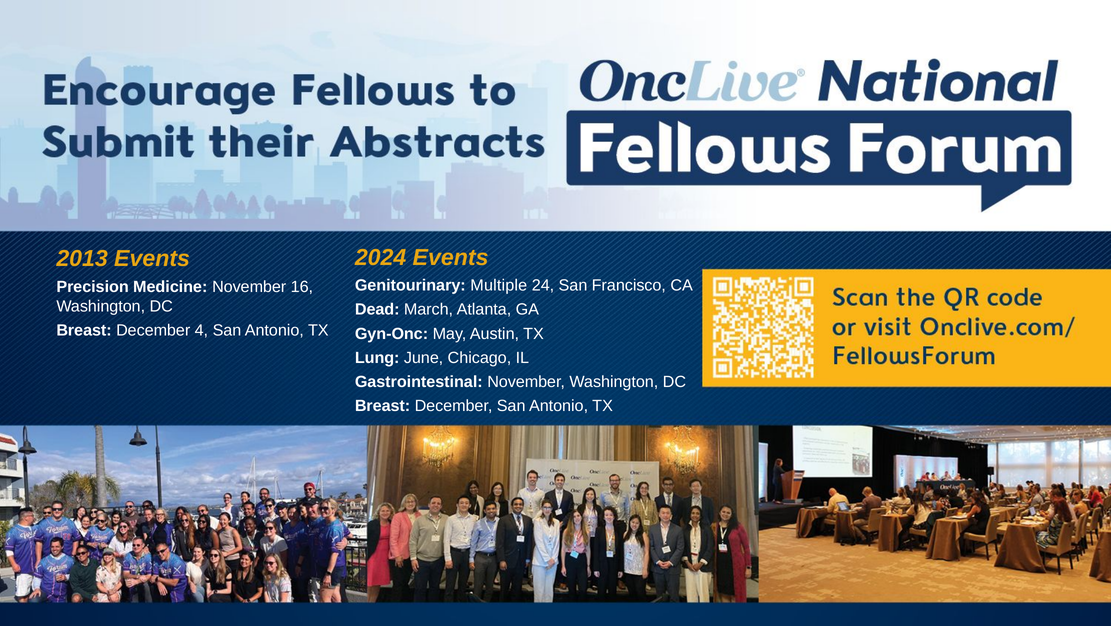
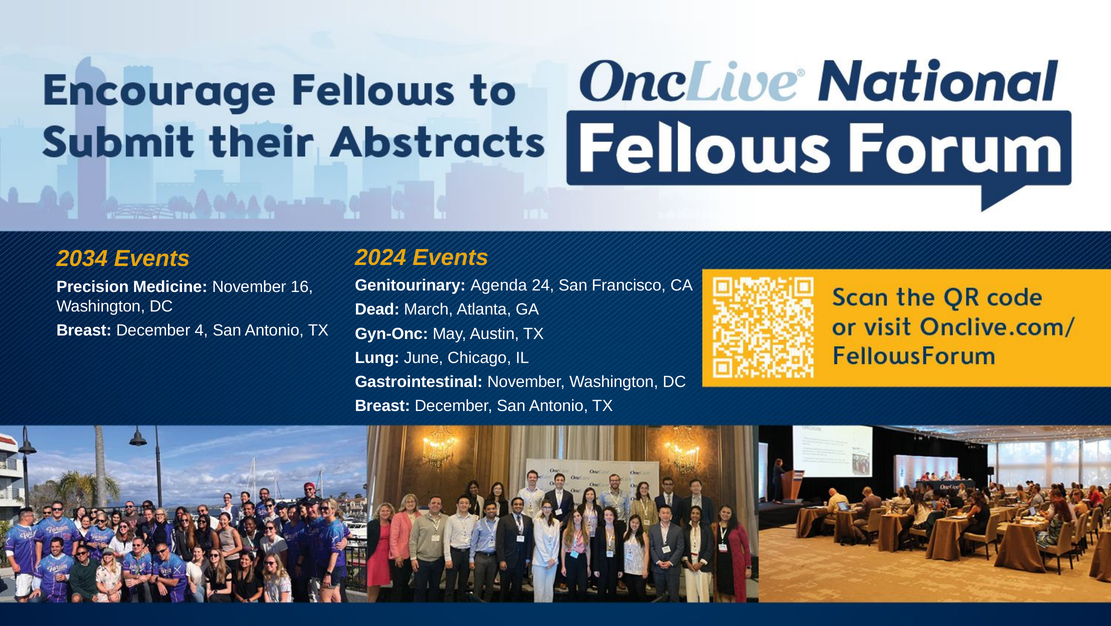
2013: 2013 -> 2034
Multiple: Multiple -> Agenda
